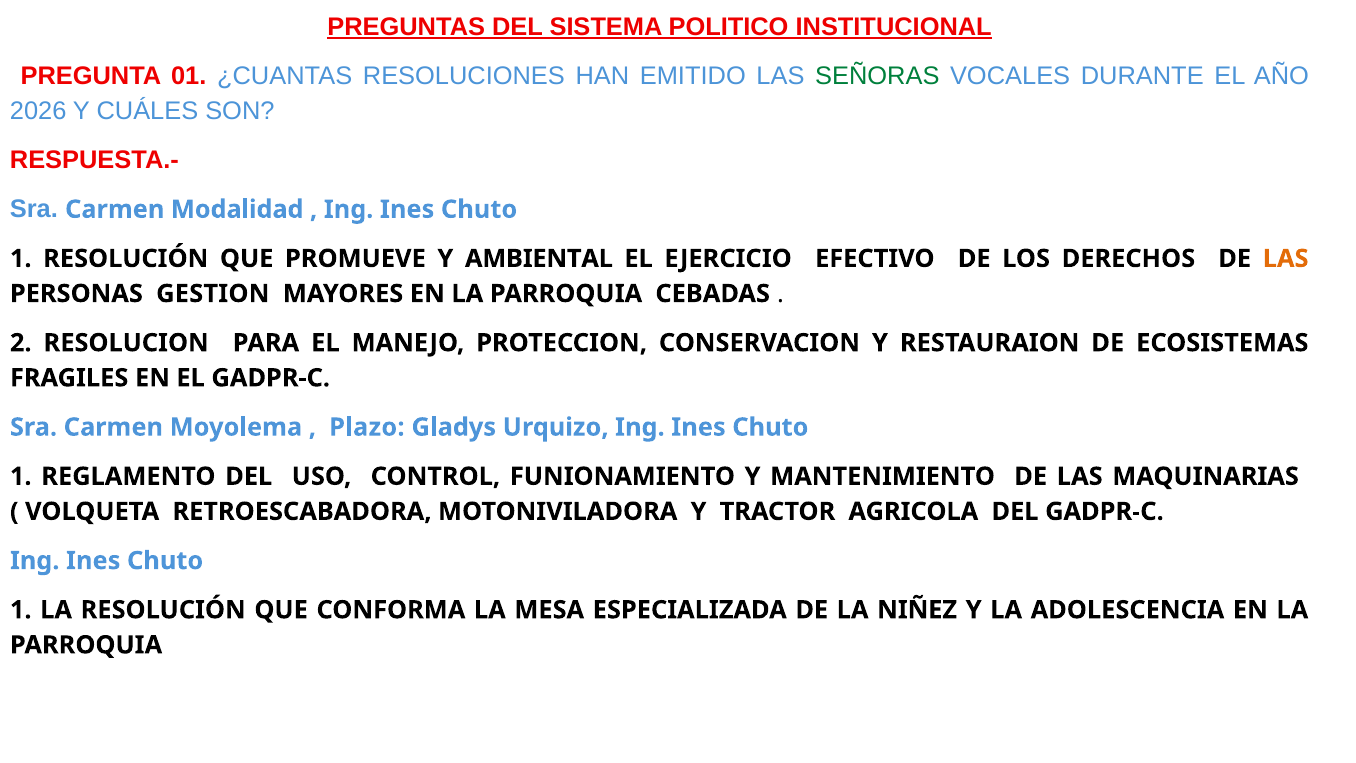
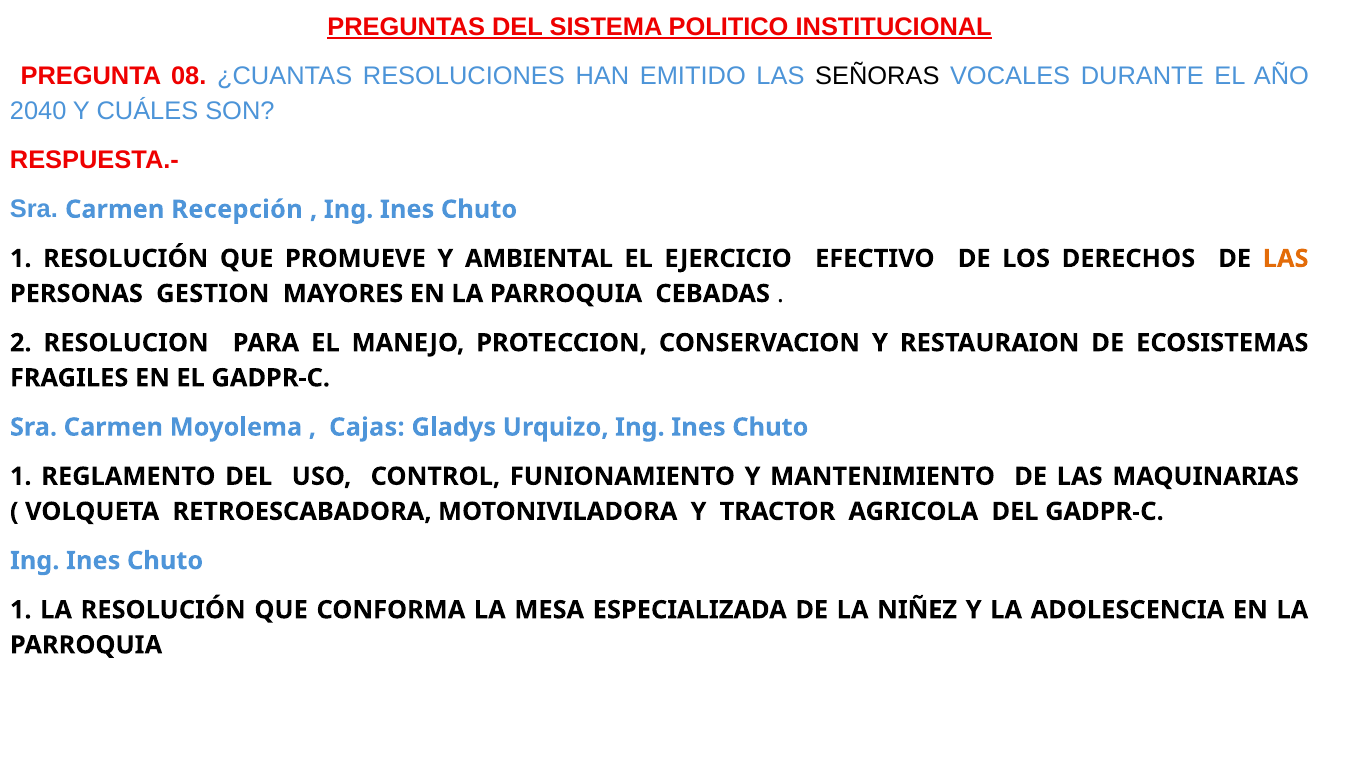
01: 01 -> 08
SEÑORAS colour: green -> black
2026: 2026 -> 2040
Modalidad: Modalidad -> Recepción
Plazo: Plazo -> Cajas
